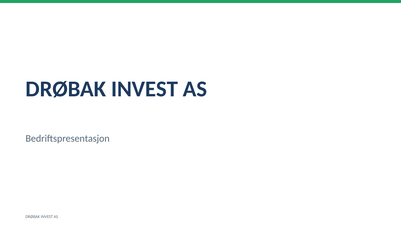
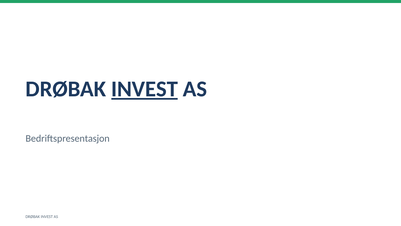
INVEST at (145, 89) underline: none -> present
